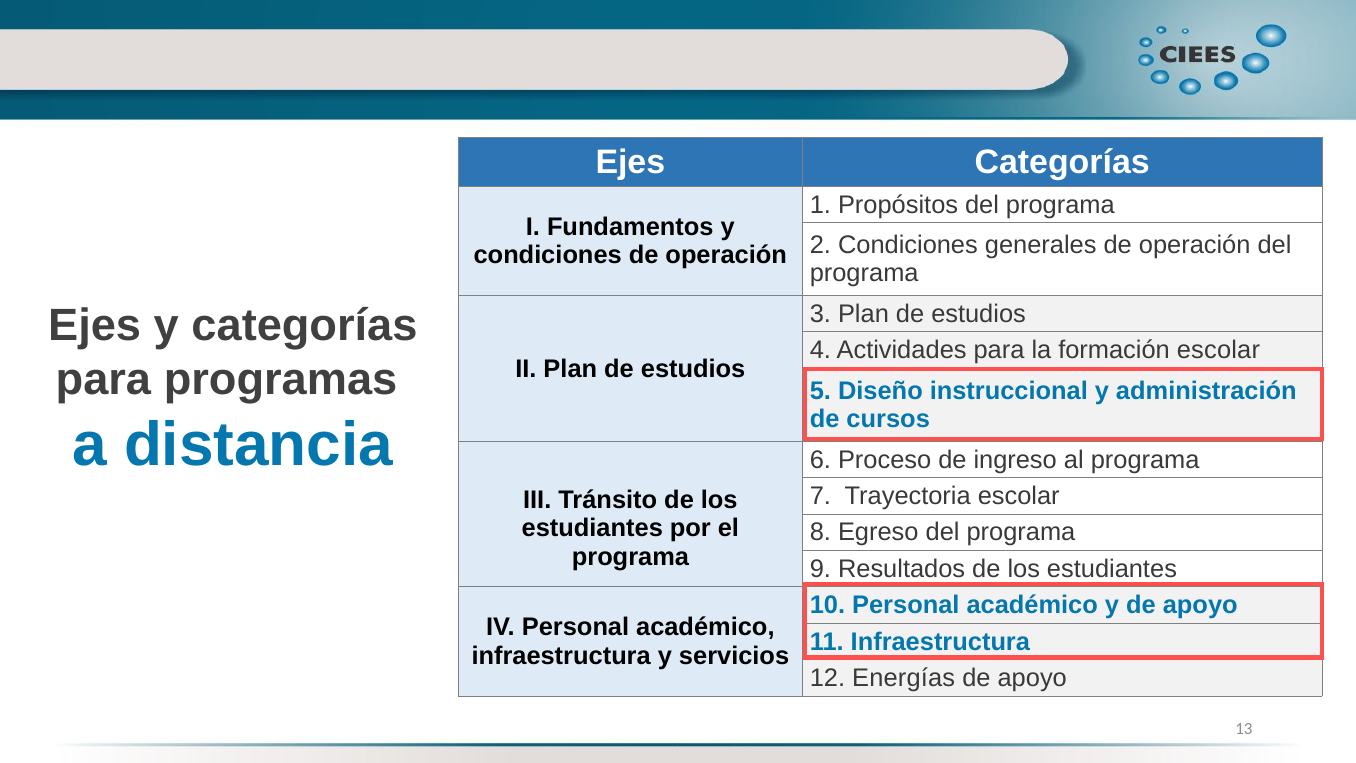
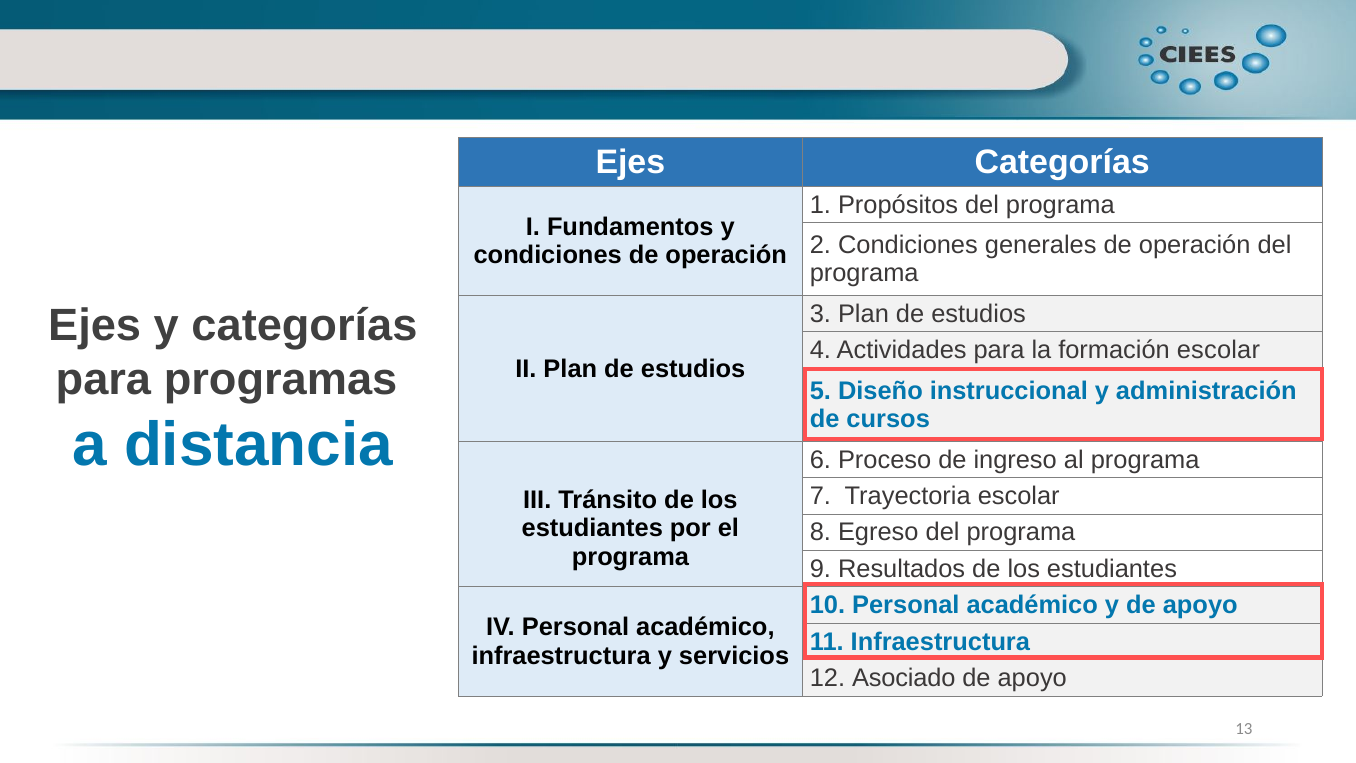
Energías: Energías -> Asociado
